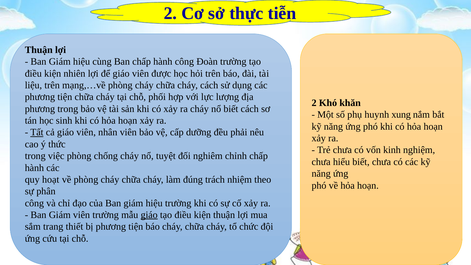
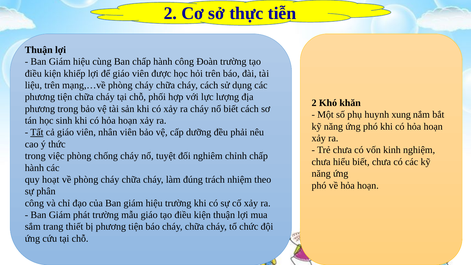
nhiên: nhiên -> khiếp
Giám viên: viên -> phát
giáo at (149, 215) underline: present -> none
